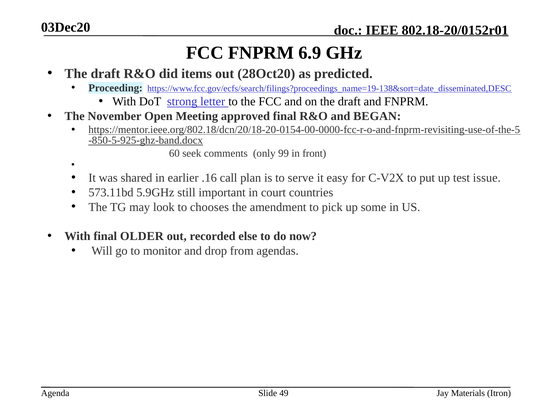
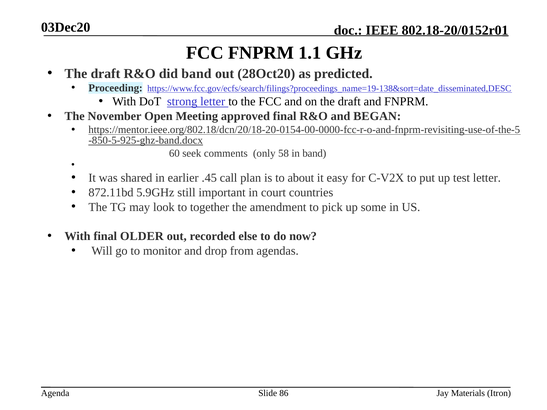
6.9: 6.9 -> 1.1
did items: items -> band
99: 99 -> 58
in front: front -> band
.16: .16 -> .45
serve: serve -> about
test issue: issue -> letter
573.11bd: 573.11bd -> 872.11bd
chooses: chooses -> together
49: 49 -> 86
